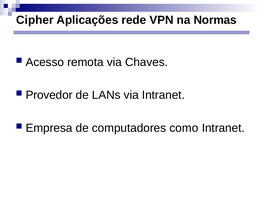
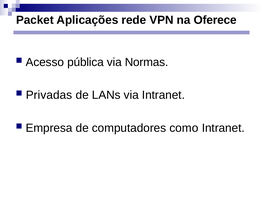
Cipher: Cipher -> Packet
Normas: Normas -> Oferece
remota: remota -> pública
Chaves: Chaves -> Normas
Provedor: Provedor -> Privadas
